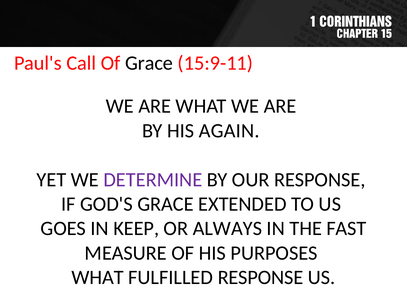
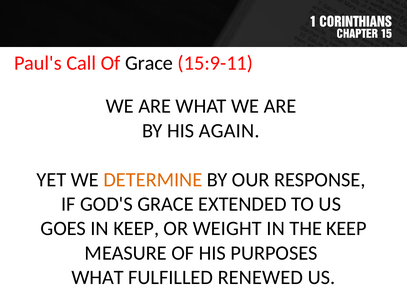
DETERMINE colour: purple -> orange
ALWAYS: ALWAYS -> WEIGHT
THE FAST: FAST -> KEEP
FULFILLED RESPONSE: RESPONSE -> RENEWED
